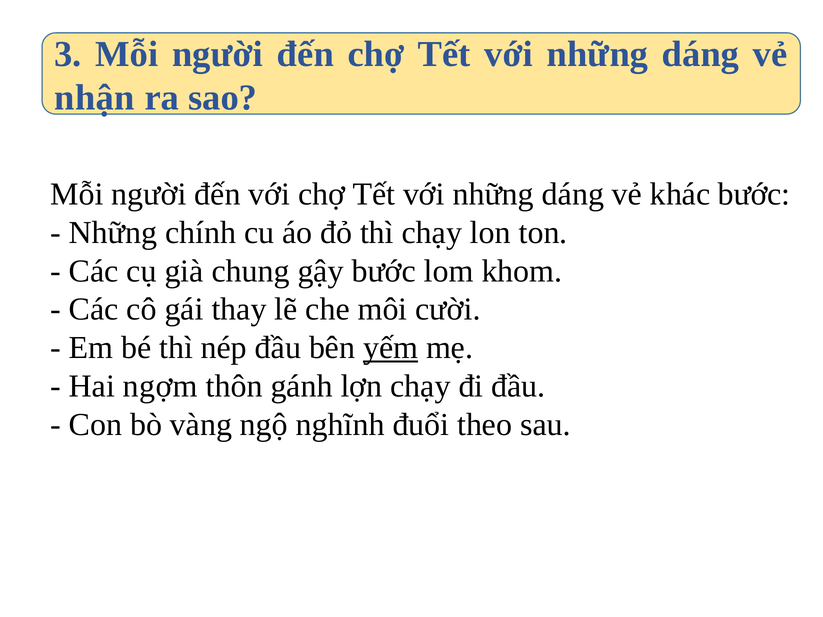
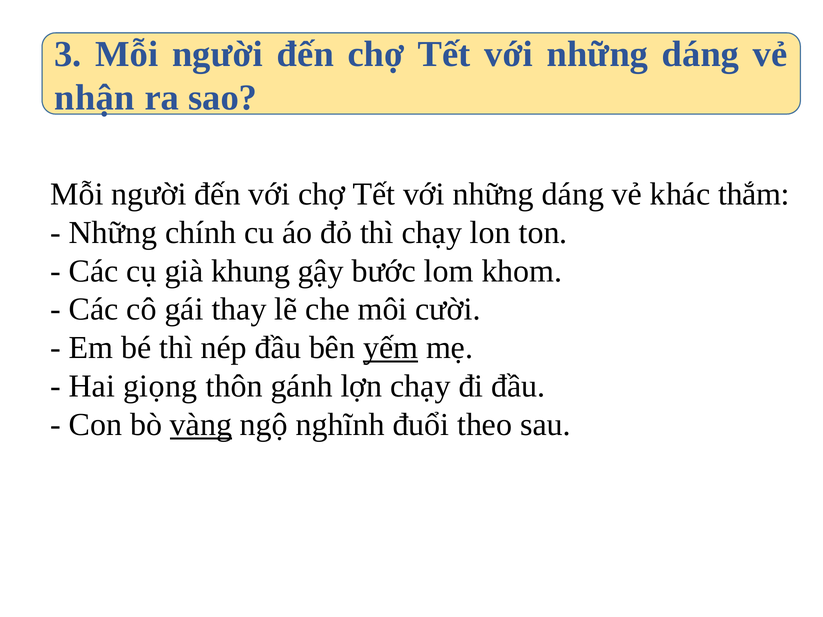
khác bước: bước -> thắm
chung: chung -> khung
ngợm: ngợm -> giọng
vàng underline: none -> present
